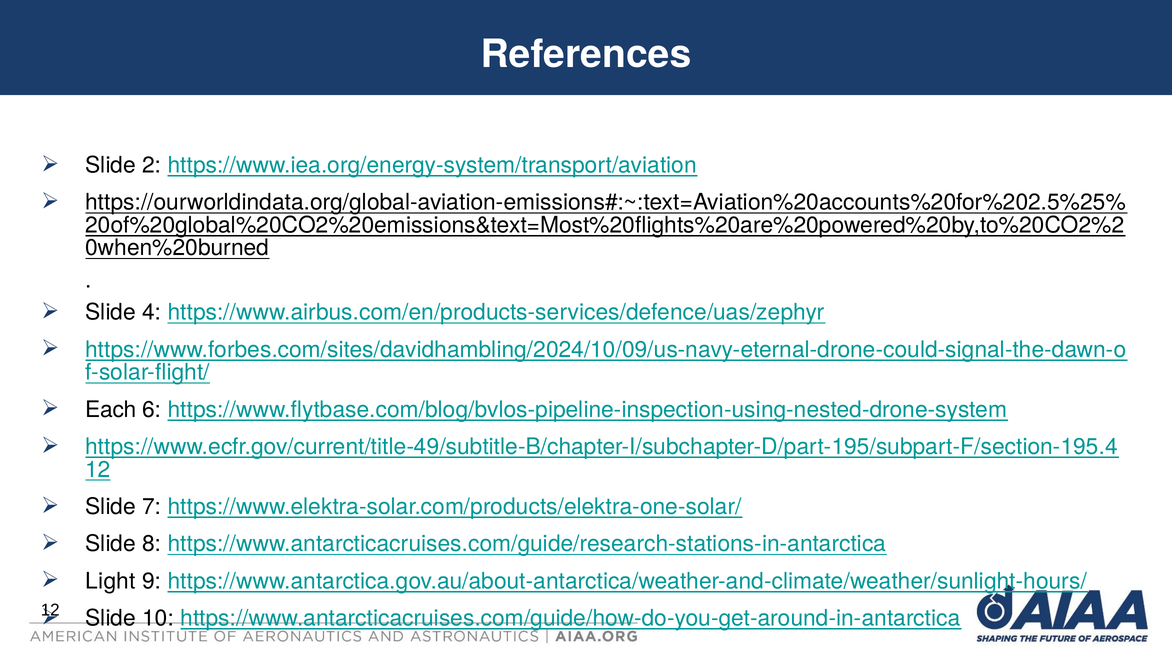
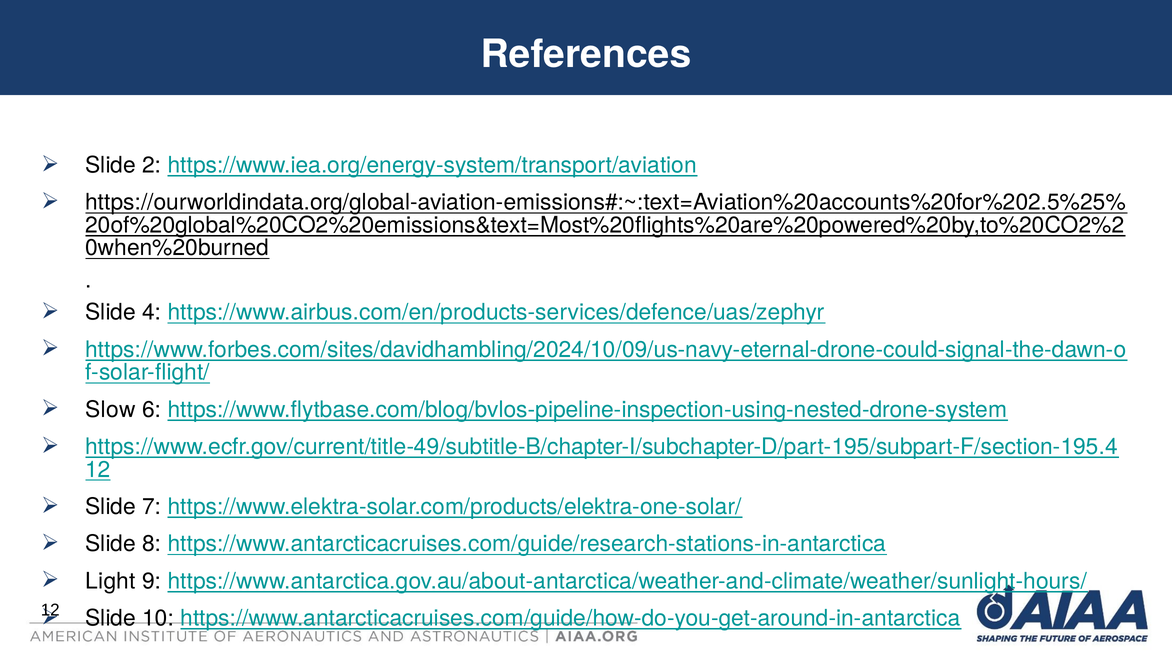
Each: Each -> Slow
